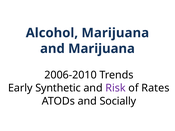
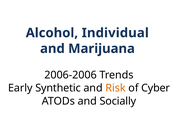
Alcohol Marijuana: Marijuana -> Individual
2006-2010: 2006-2010 -> 2006-2006
Risk colour: purple -> orange
Rates: Rates -> Cyber
